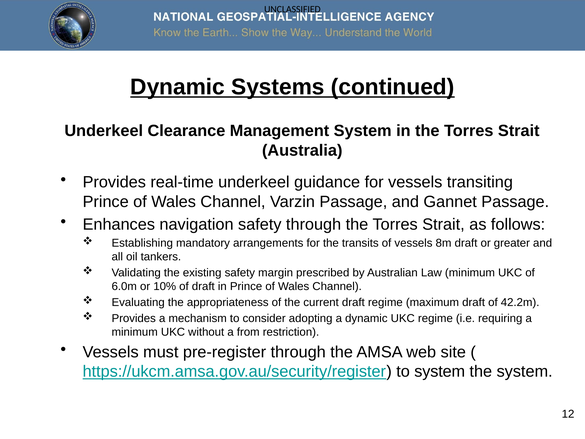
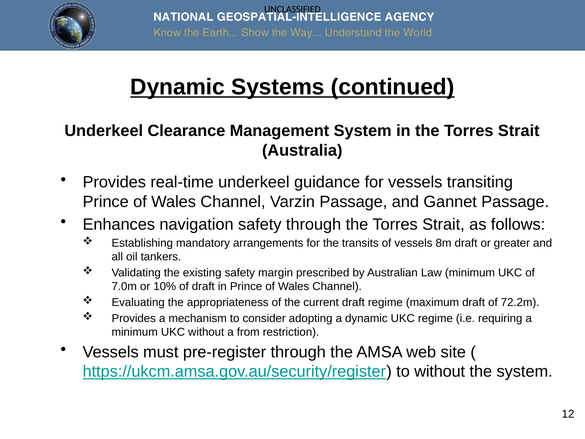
6.0m: 6.0m -> 7.0m
42.2m: 42.2m -> 72.2m
to system: system -> without
